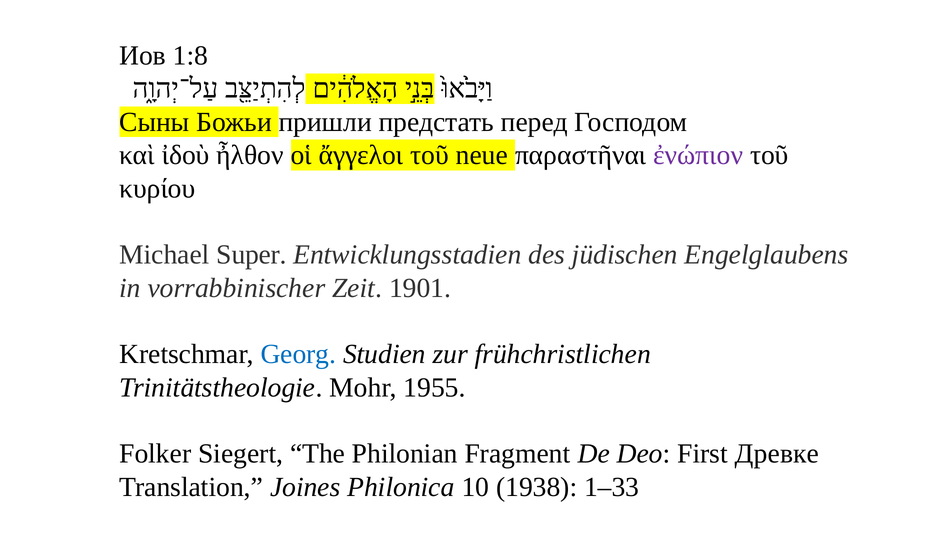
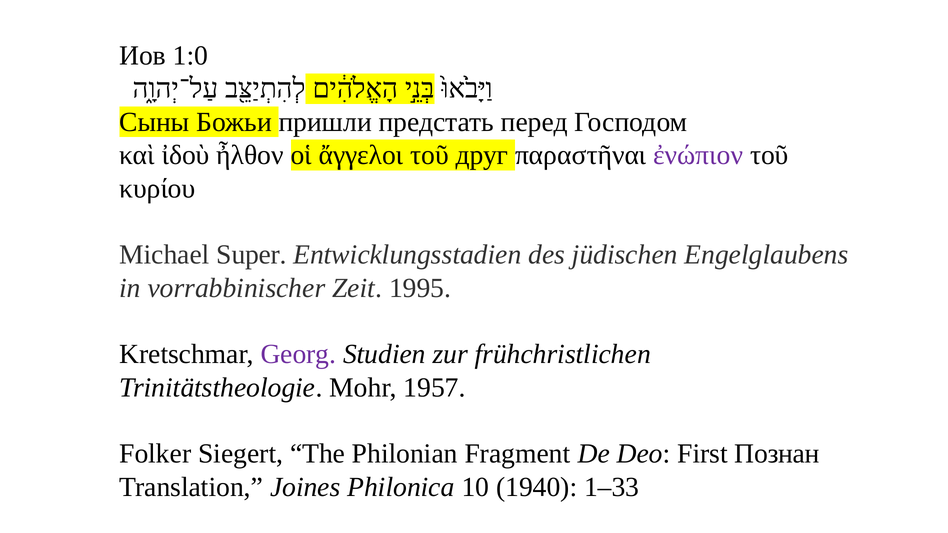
1:8: 1:8 -> 1:0
neue: neue -> друг
1901: 1901 -> 1995
Georg colour: blue -> purple
1955: 1955 -> 1957
Древке: Древке -> Познан
1938: 1938 -> 1940
